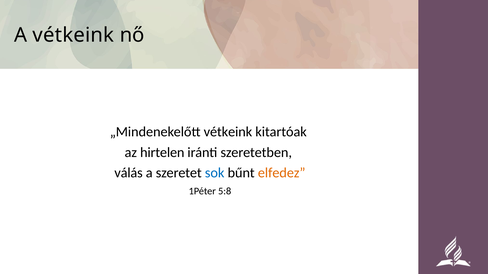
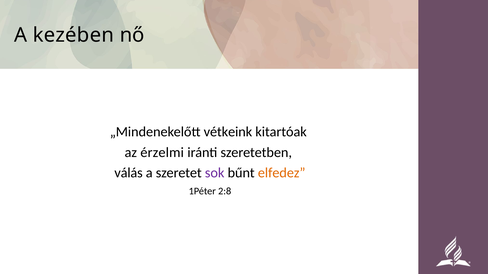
A vétkeink: vétkeink -> kezében
hirtelen: hirtelen -> érzelmi
sok colour: blue -> purple
5:8: 5:8 -> 2:8
